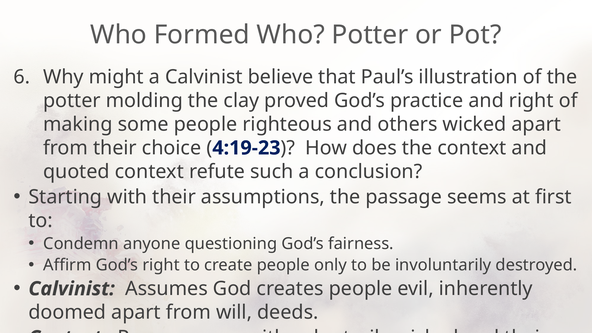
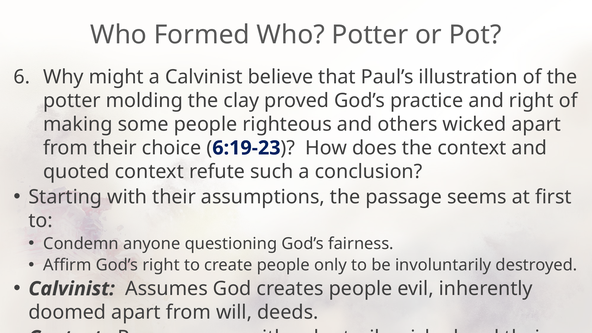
4:19-23: 4:19-23 -> 6:19-23
